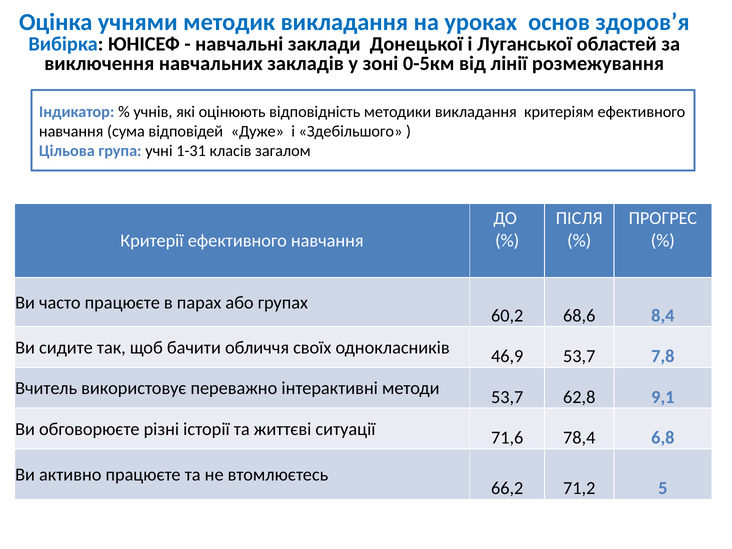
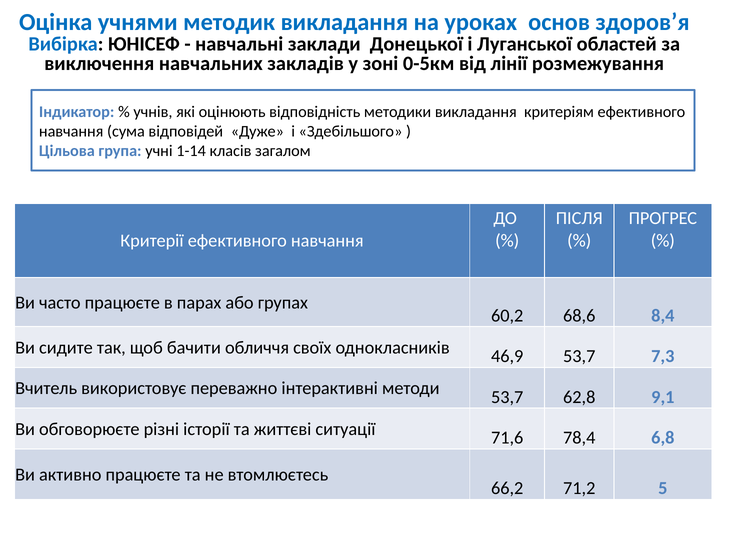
1-31: 1-31 -> 1-14
7,8: 7,8 -> 7,3
